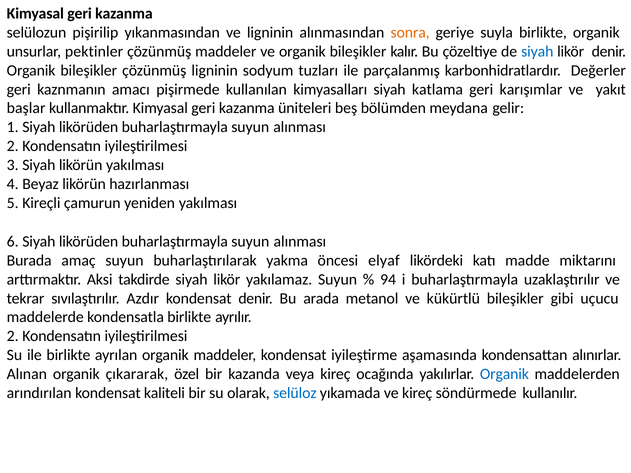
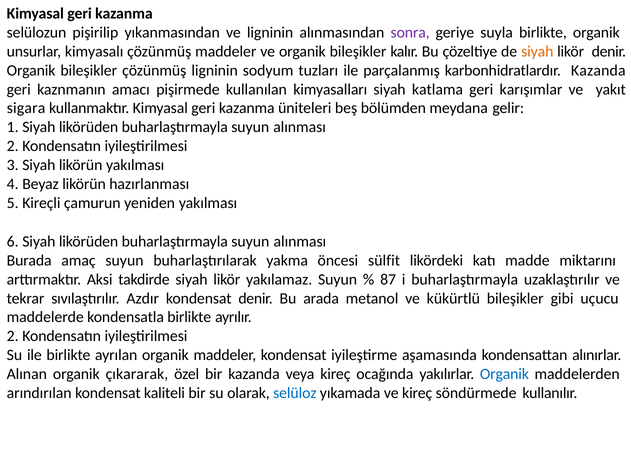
sonra colour: orange -> purple
pektinler: pektinler -> kimyasalı
siyah at (537, 51) colour: blue -> orange
karbonhidratlardır Değerler: Değerler -> Kazanda
başlar: başlar -> sigara
elyaf: elyaf -> sülfit
94: 94 -> 87
